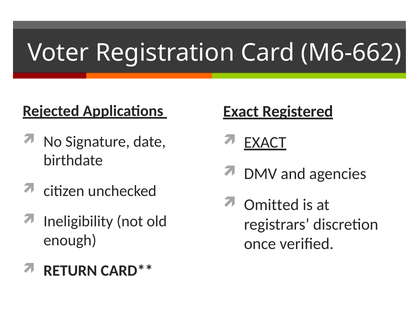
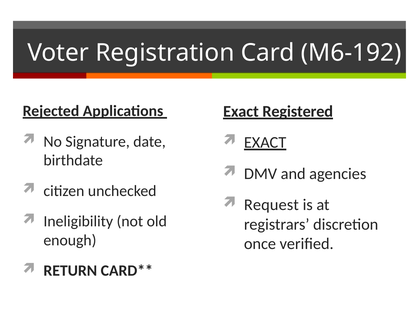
M6-662: M6-662 -> M6-192
Omitted: Omitted -> Request
